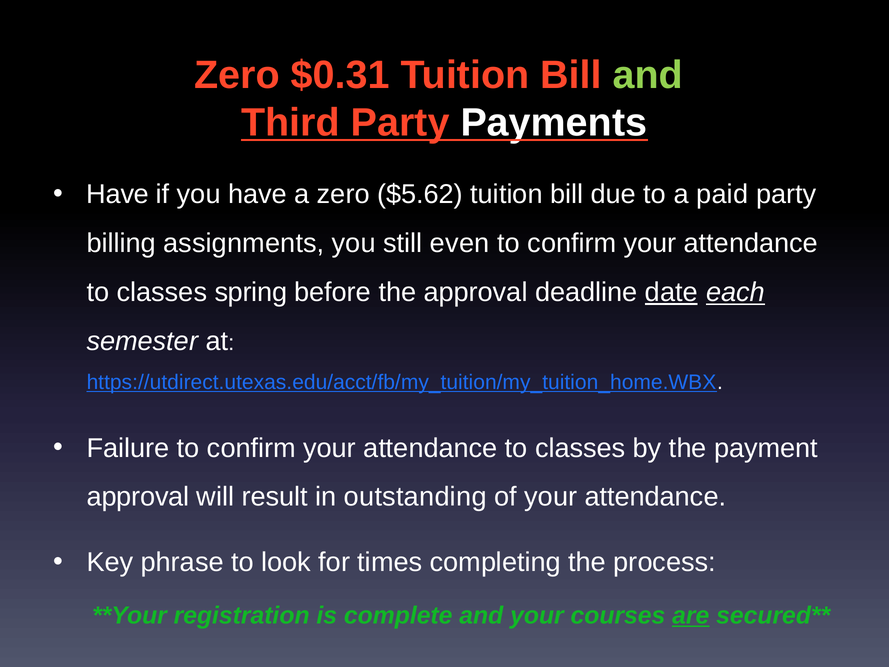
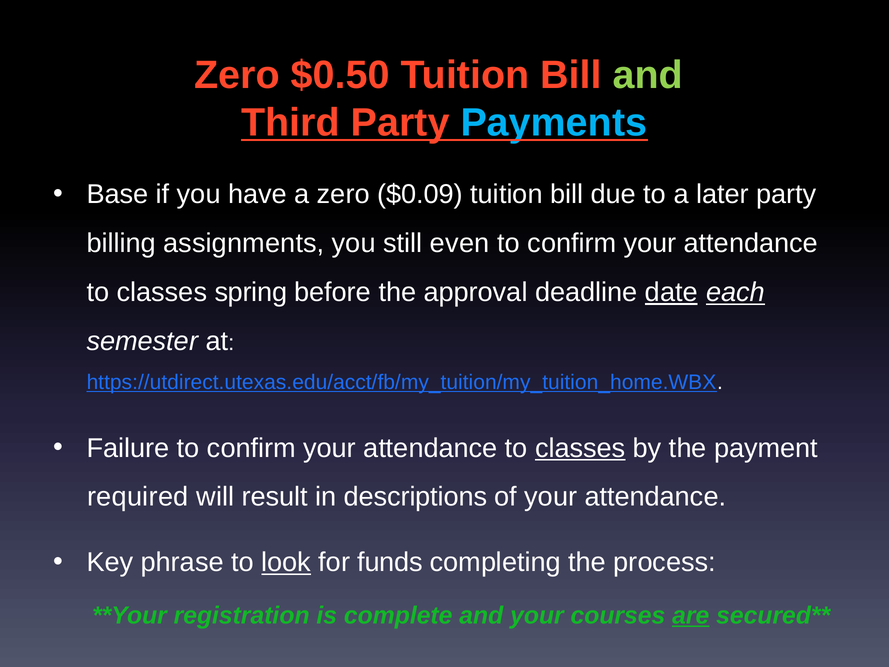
$0.31: $0.31 -> $0.50
Payments colour: white -> light blue
Have at (118, 194): Have -> Base
$5.62: $5.62 -> $0.09
paid: paid -> later
classes at (580, 448) underline: none -> present
approval at (138, 497): approval -> required
outstanding: outstanding -> descriptions
look underline: none -> present
times: times -> funds
